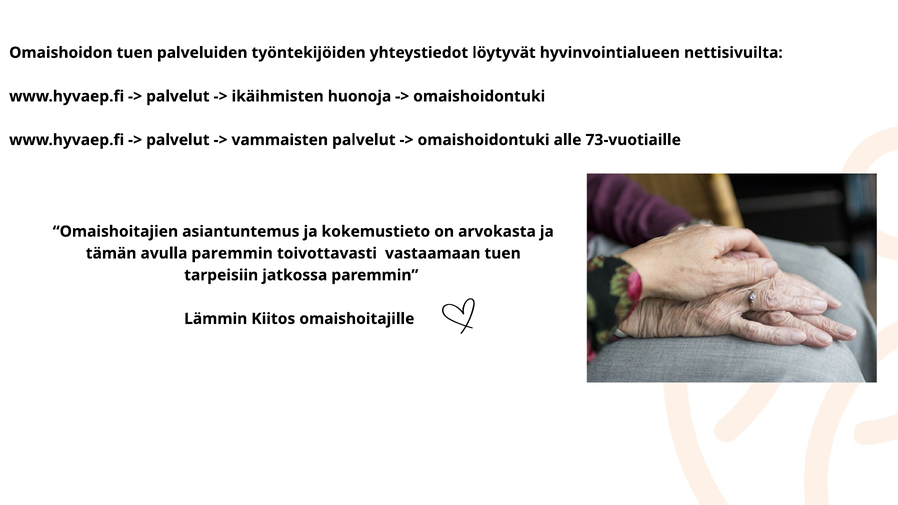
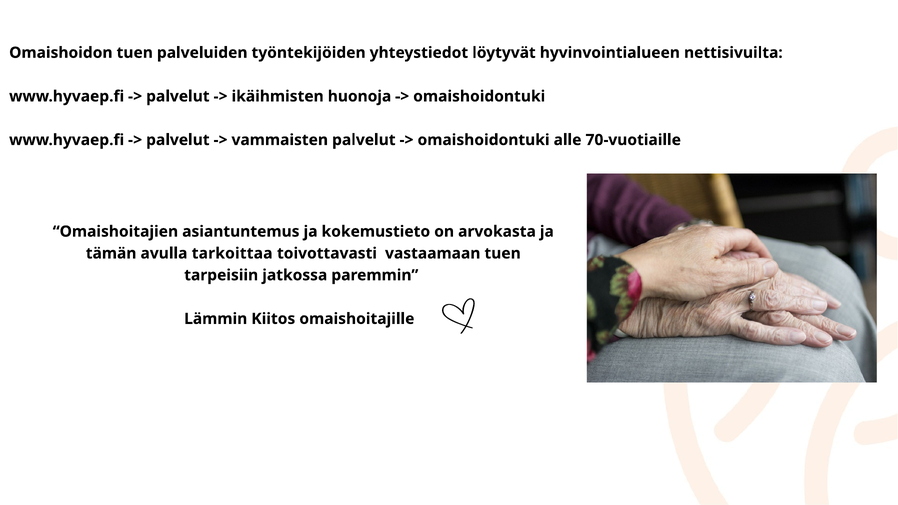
73-vuotiaille: 73-vuotiaille -> 70-vuotiaille
avulla paremmin: paremmin -> tarkoittaa
